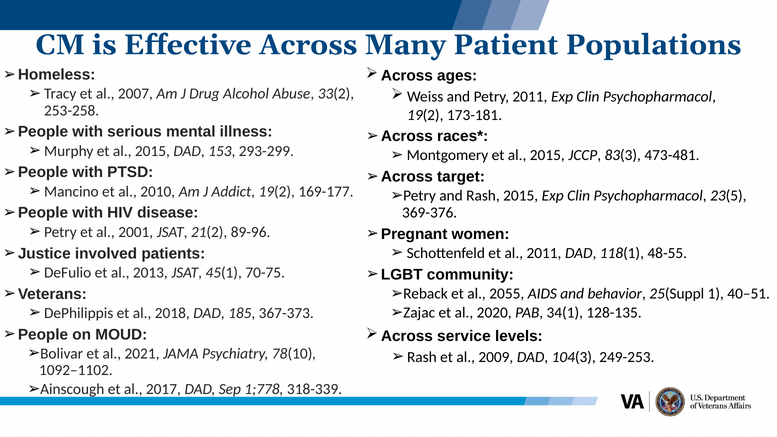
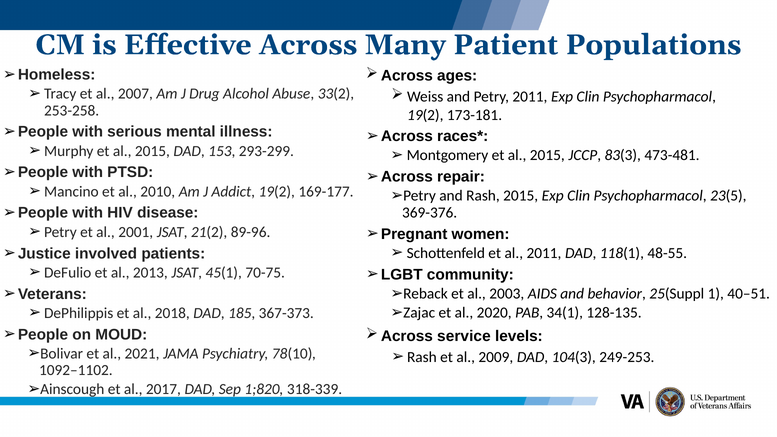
target: target -> repair
2055: 2055 -> 2003
1;778: 1;778 -> 1;820
